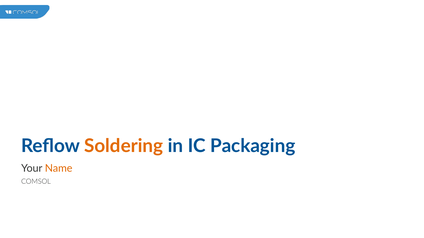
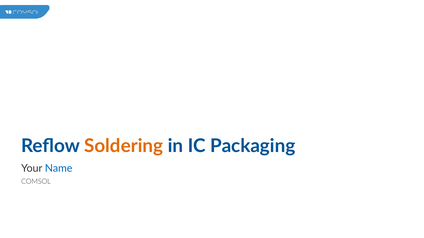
Name colour: orange -> blue
